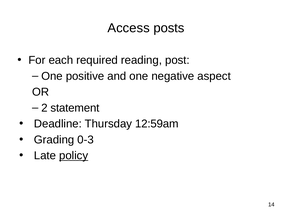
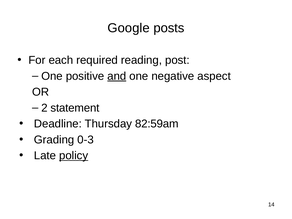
Access: Access -> Google
and underline: none -> present
12:59am: 12:59am -> 82:59am
